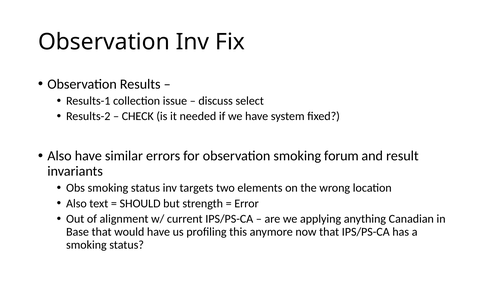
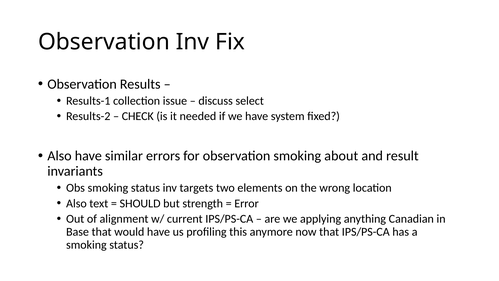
forum: forum -> about
